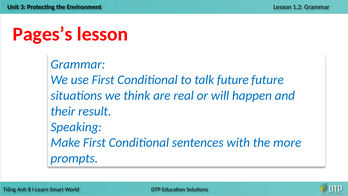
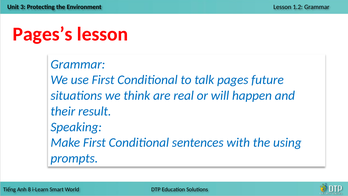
talk future: future -> pages
more: more -> using
